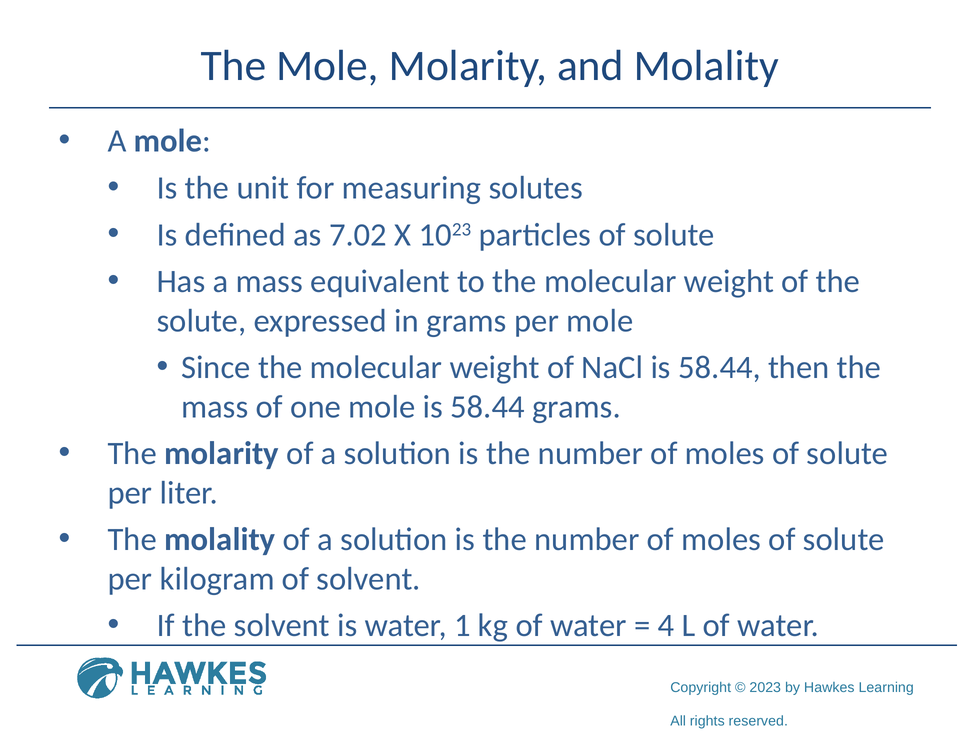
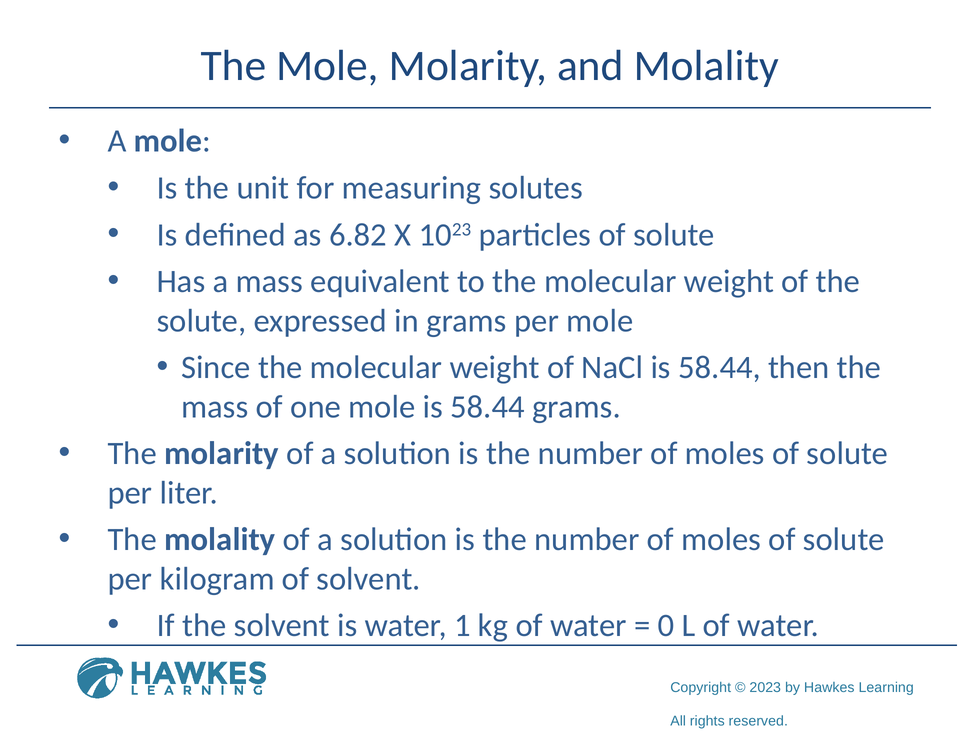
7.02: 7.02 -> 6.82
4: 4 -> 0
